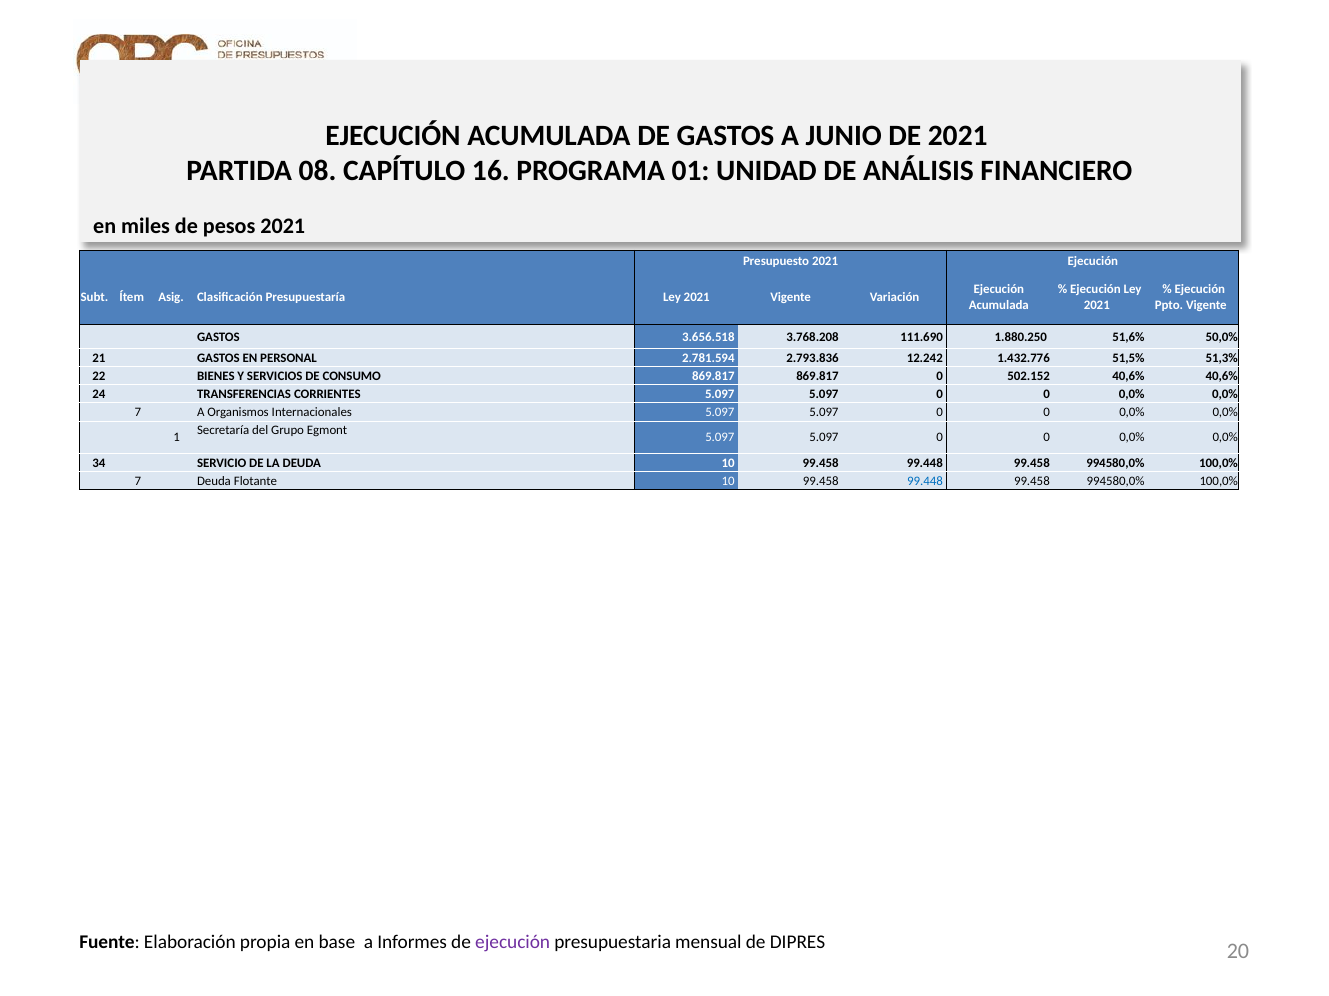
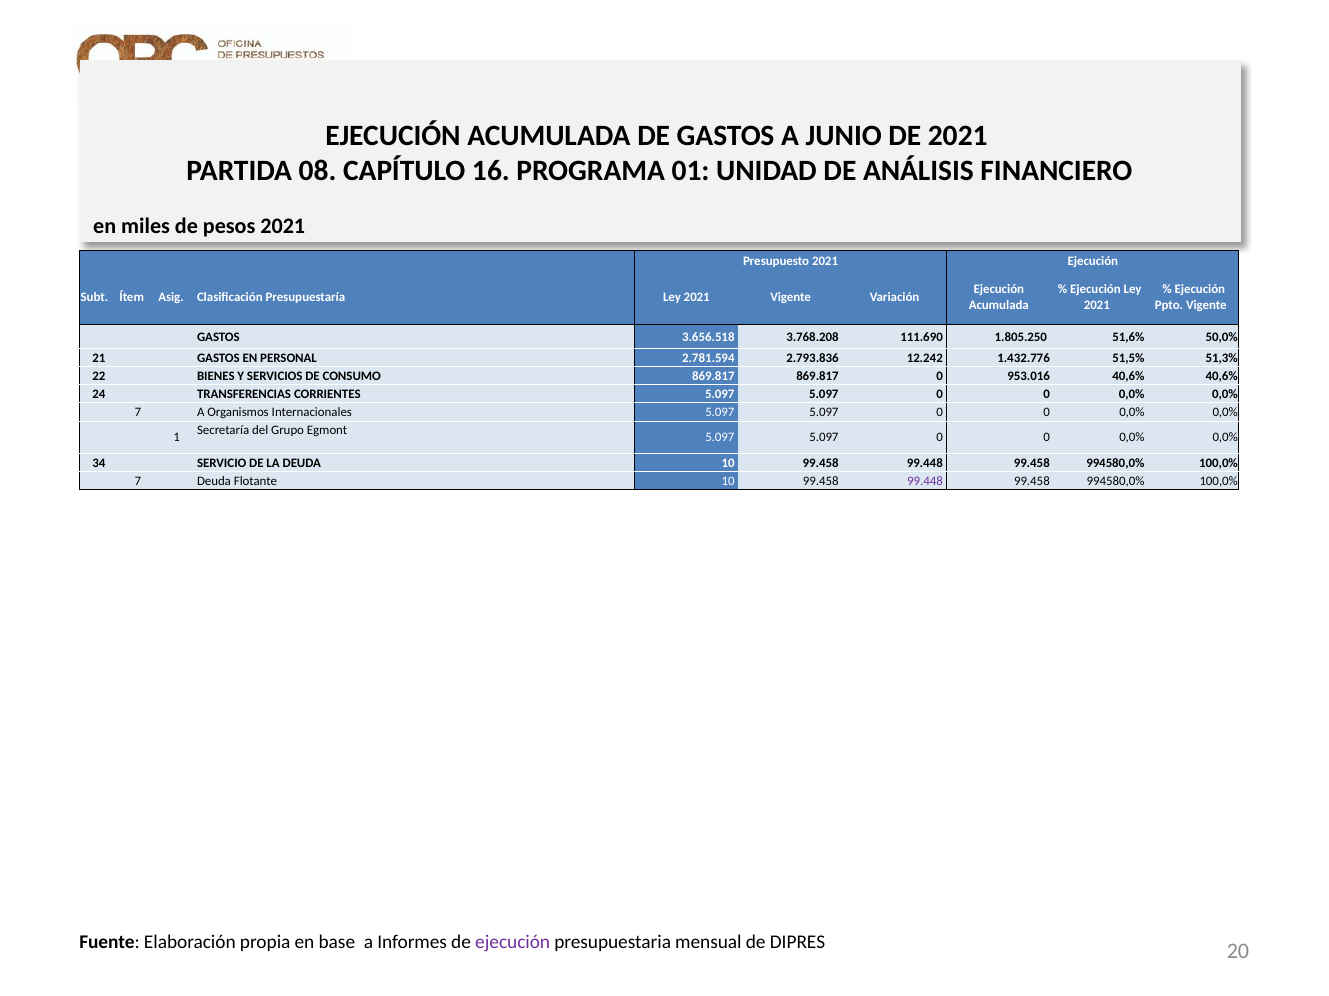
1.880.250: 1.880.250 -> 1.805.250
502.152: 502.152 -> 953.016
99.448 at (925, 481) colour: blue -> purple
